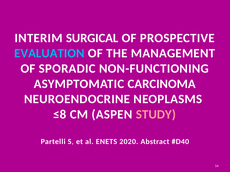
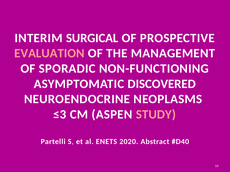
EVALUATION colour: light blue -> pink
CARCINOMA: CARCINOMA -> DISCOVERED
≤8: ≤8 -> ≤3
